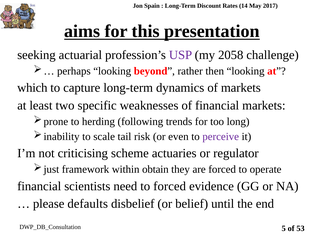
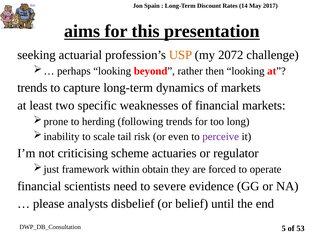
USP colour: purple -> orange
2058: 2058 -> 2072
which at (32, 88): which -> trends
to forced: forced -> severe
defaults: defaults -> analysts
